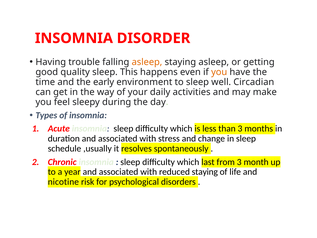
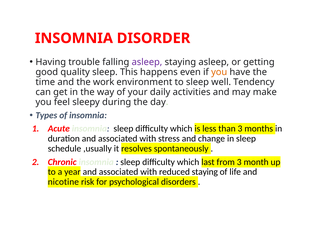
asleep at (147, 62) colour: orange -> purple
early: early -> work
Circadian: Circadian -> Tendency
